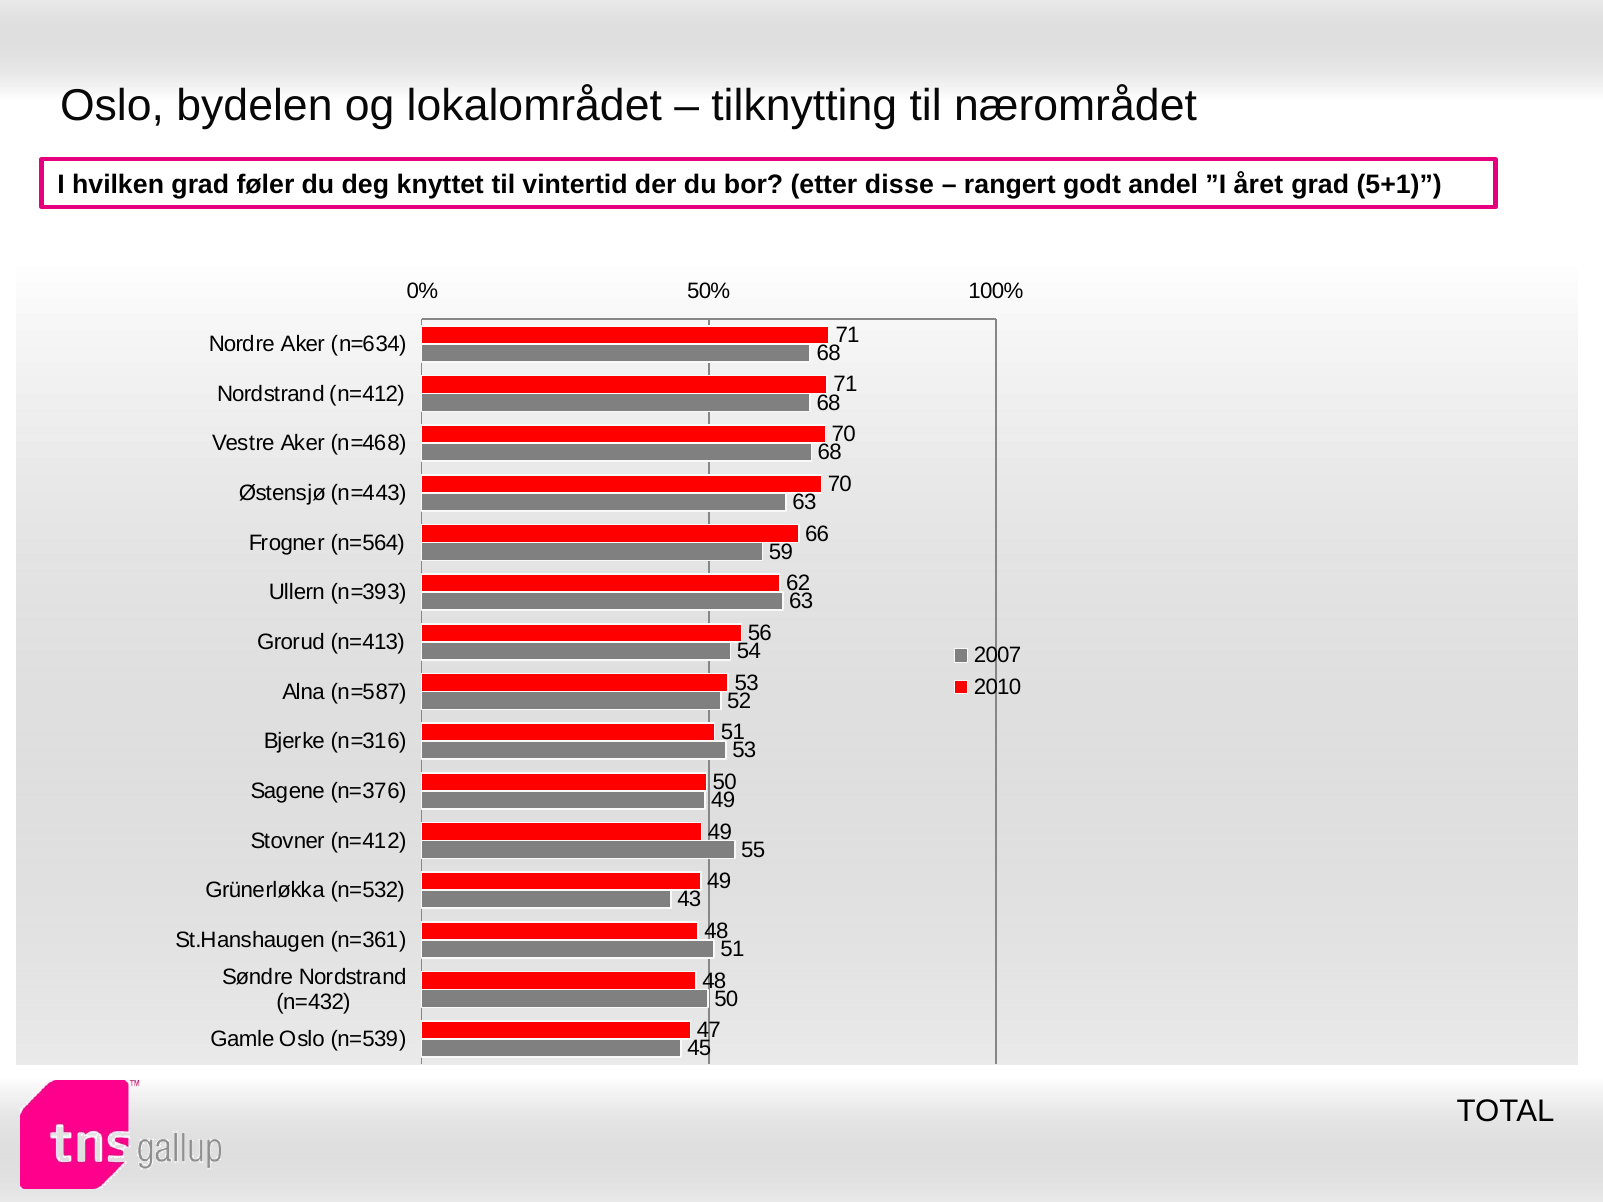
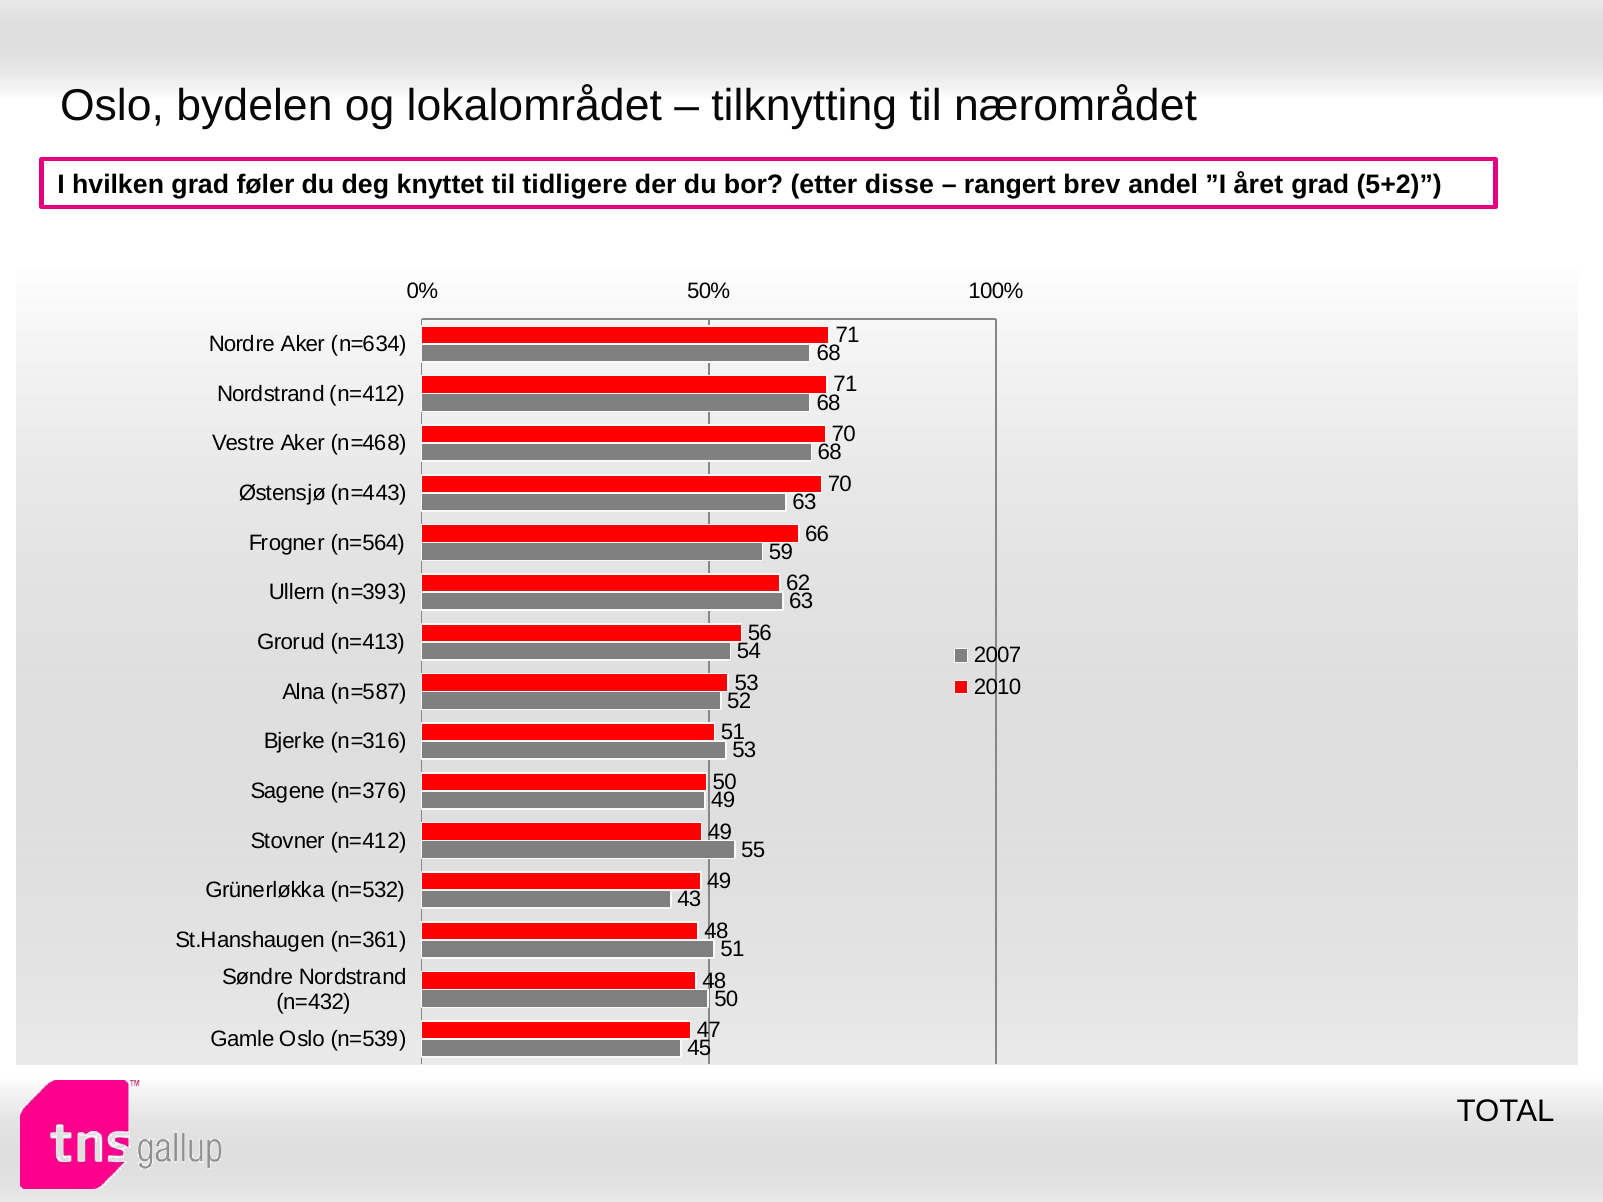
vintertid: vintertid -> tidligere
godt: godt -> brev
5+1: 5+1 -> 5+2
